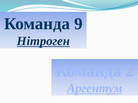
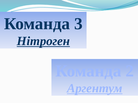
9: 9 -> 3
